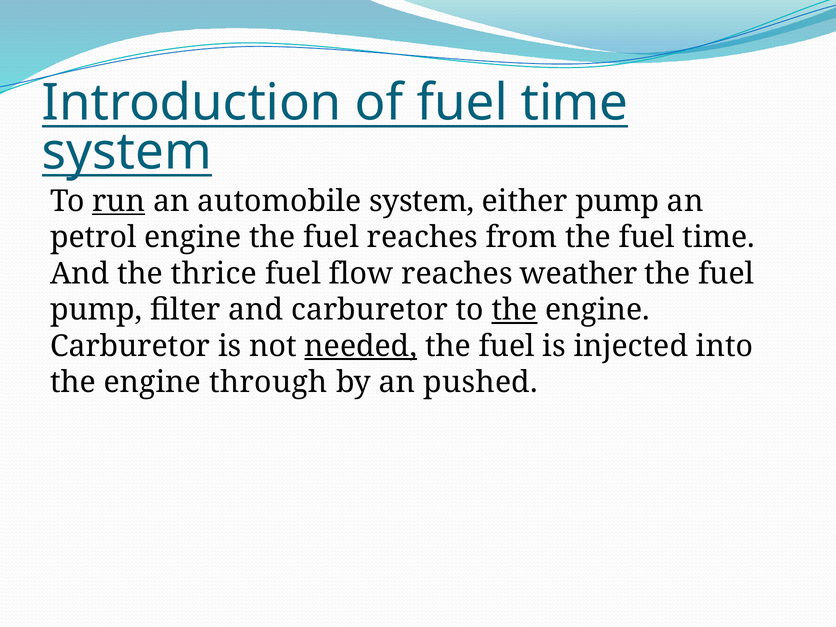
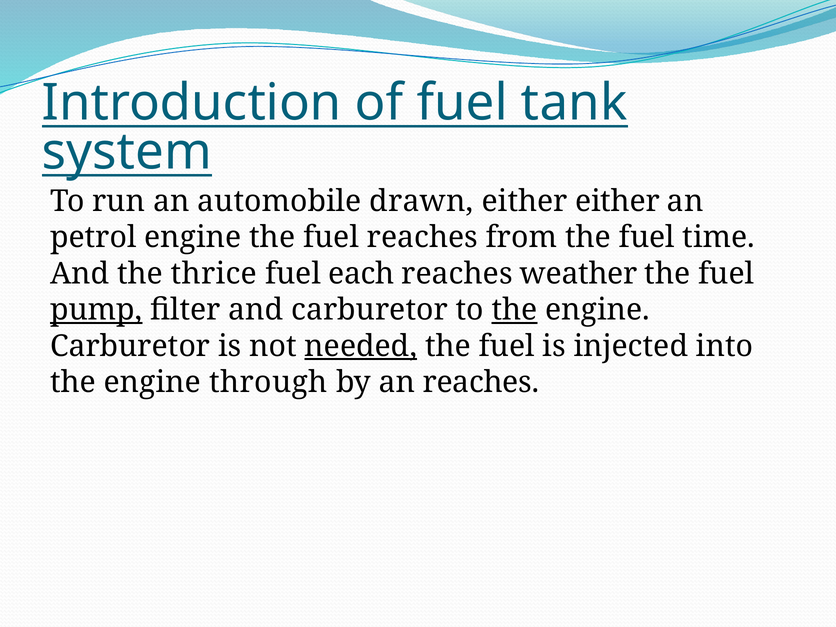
of fuel time: time -> tank
run underline: present -> none
automobile system: system -> drawn
either pump: pump -> either
flow: flow -> each
pump at (96, 310) underline: none -> present
an pushed: pushed -> reaches
